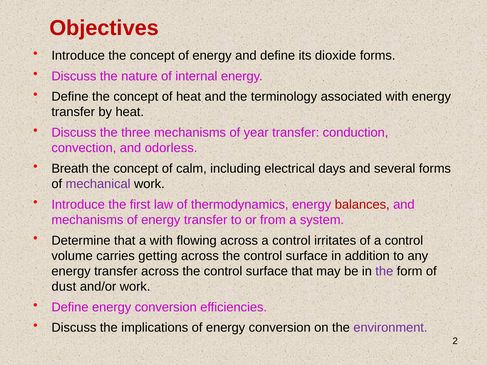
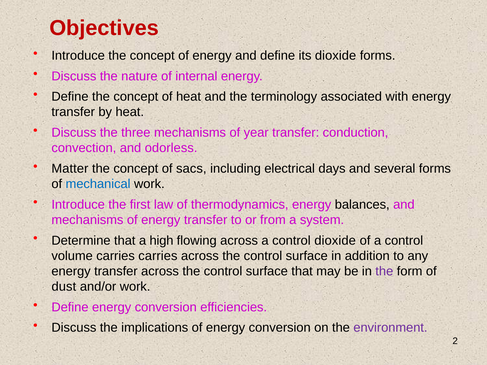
Breath: Breath -> Matter
calm: calm -> sacs
mechanical colour: purple -> blue
balances colour: red -> black
a with: with -> high
control irritates: irritates -> dioxide
carries getting: getting -> carries
